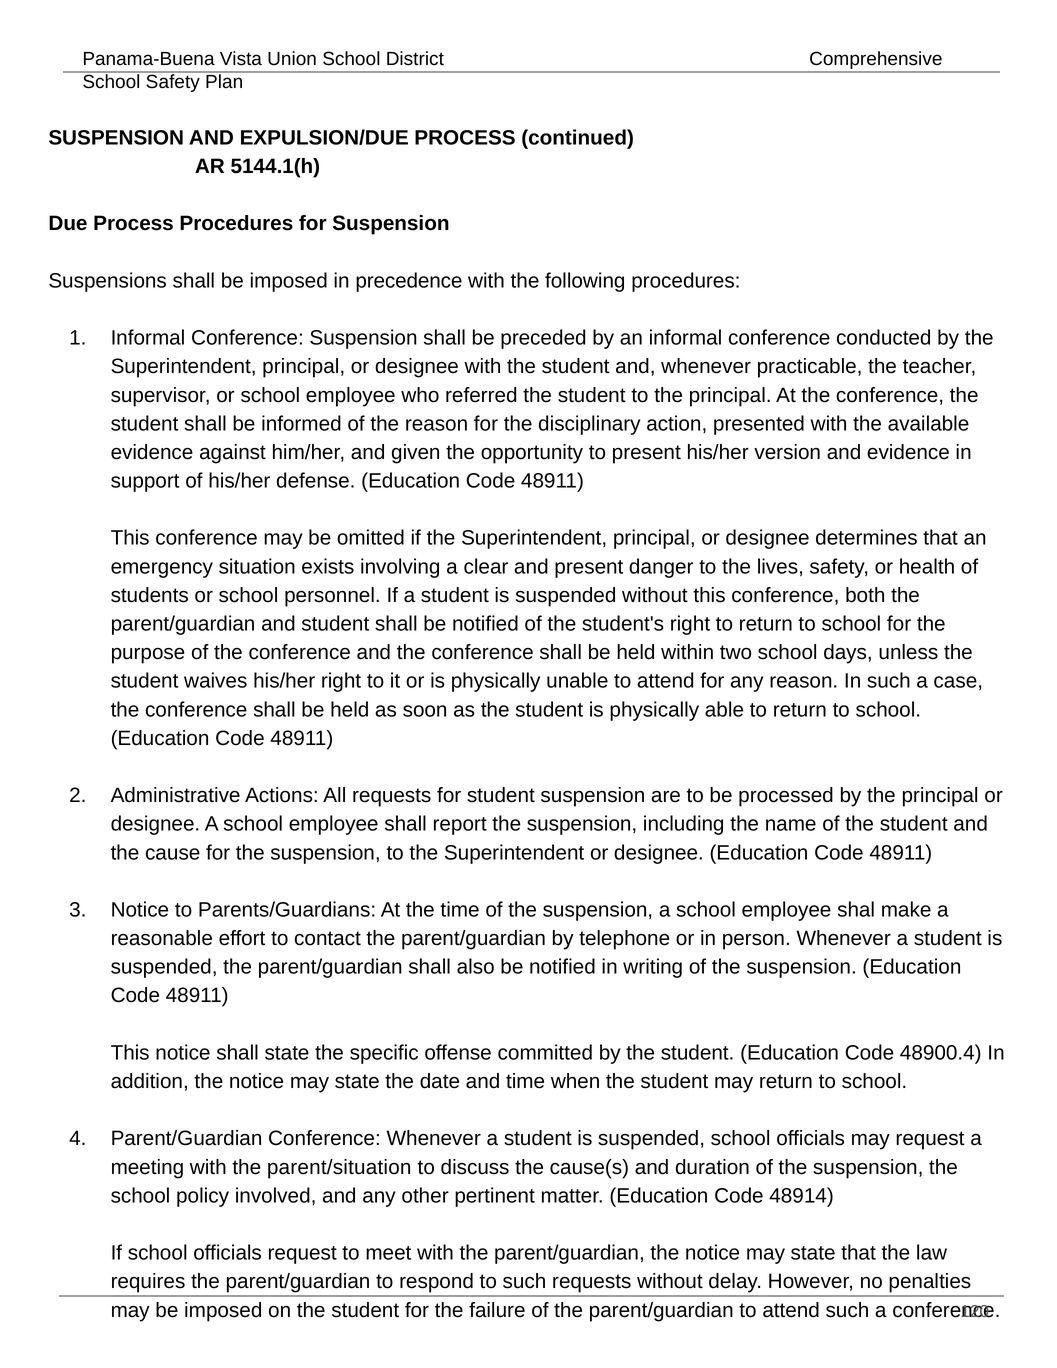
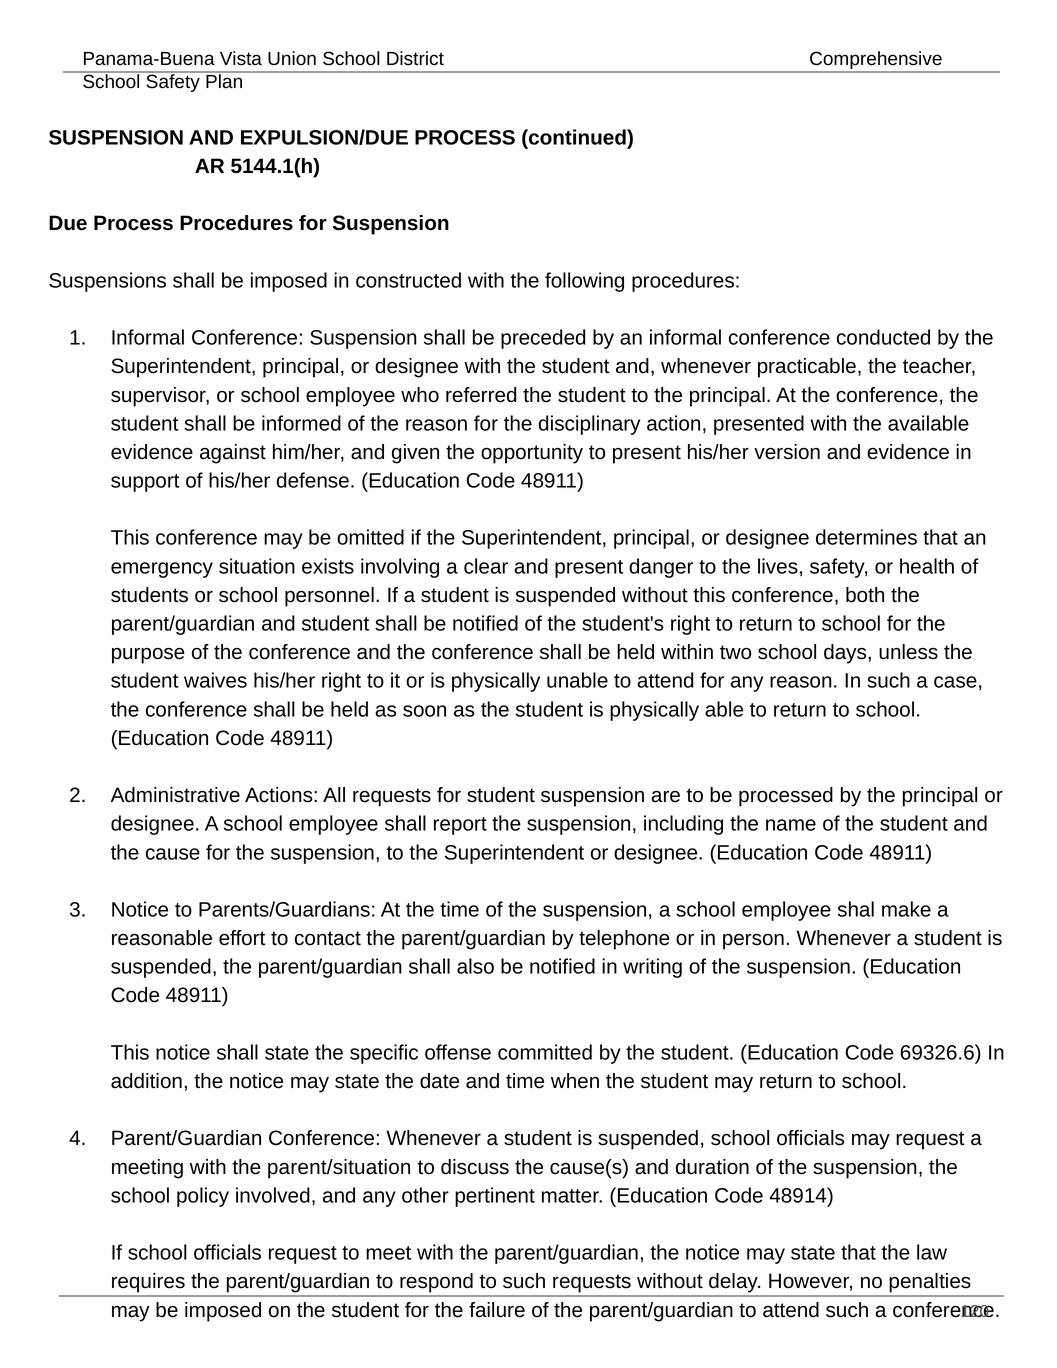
precedence: precedence -> constructed
48900.4: 48900.4 -> 69326.6
